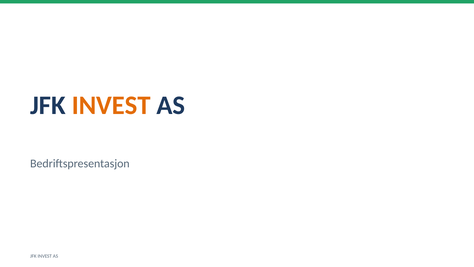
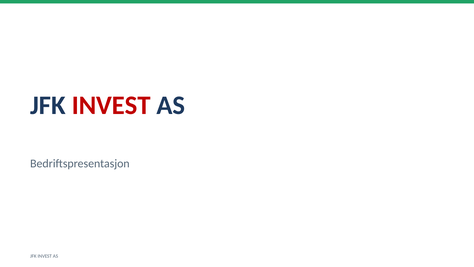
INVEST at (111, 105) colour: orange -> red
